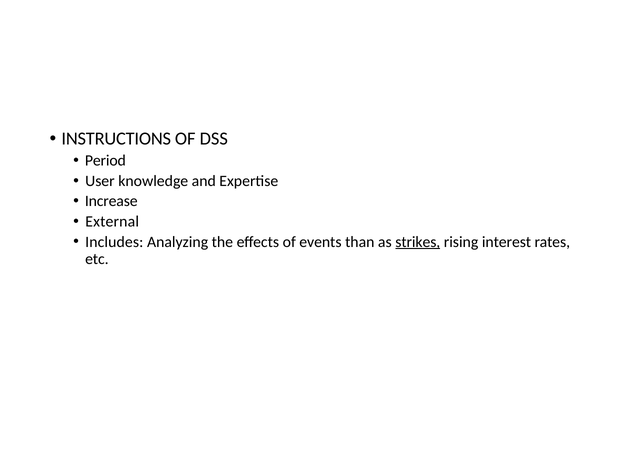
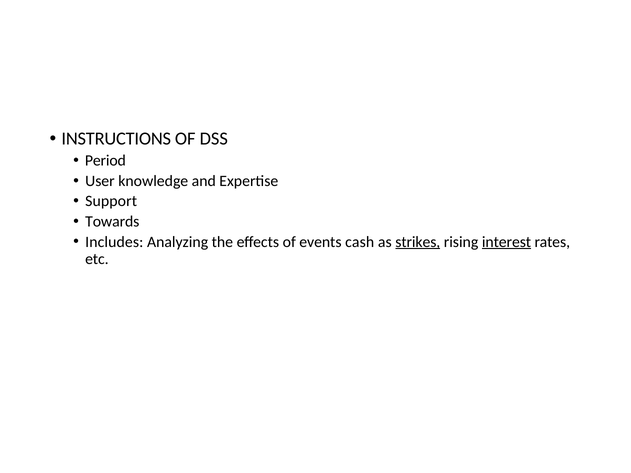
Increase: Increase -> Support
External: External -> Towards
than: than -> cash
interest underline: none -> present
